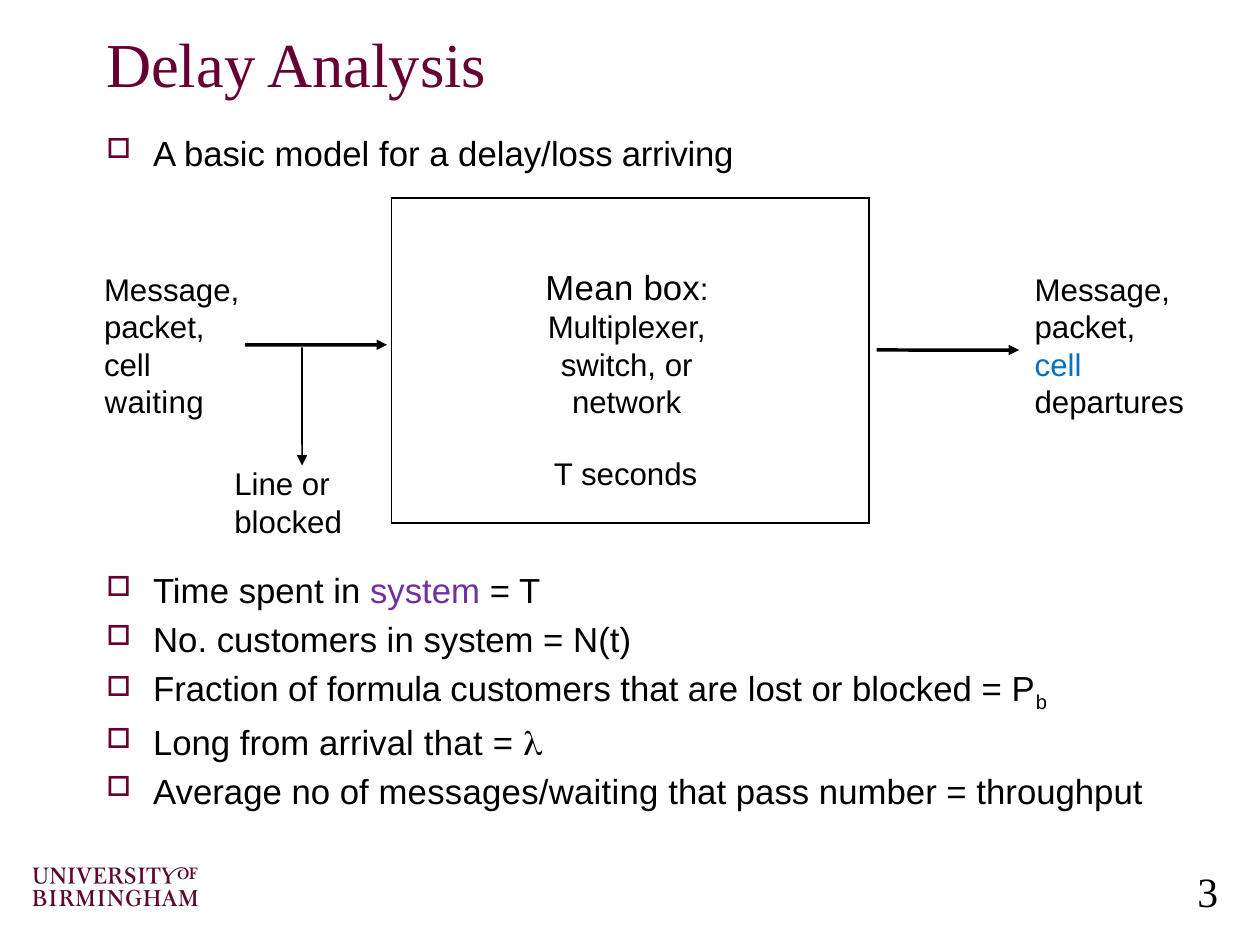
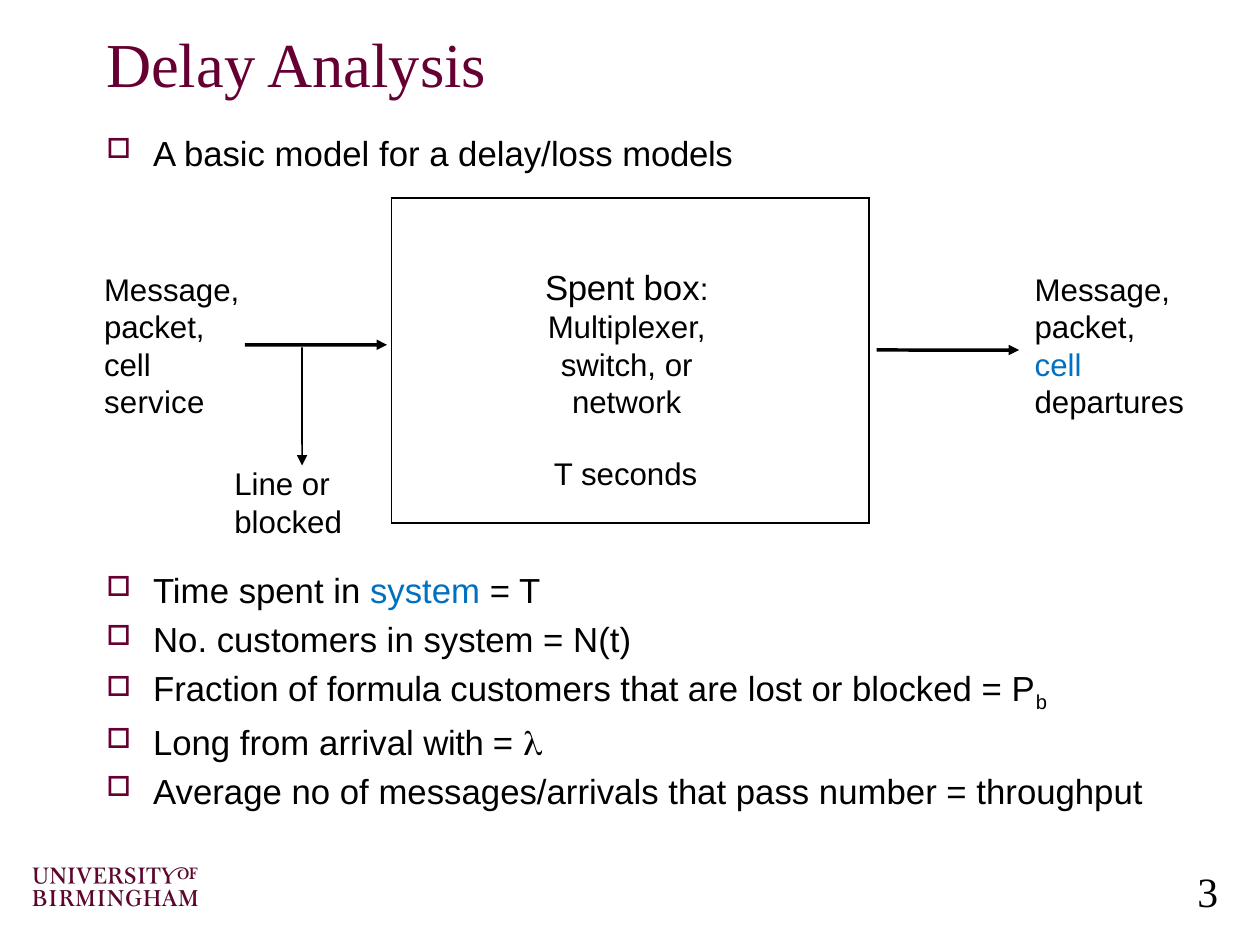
arriving: arriving -> models
Mean at (589, 289): Mean -> Spent
waiting: waiting -> service
system at (425, 592) colour: purple -> blue
arrival that: that -> with
messages/waiting: messages/waiting -> messages/arrivals
